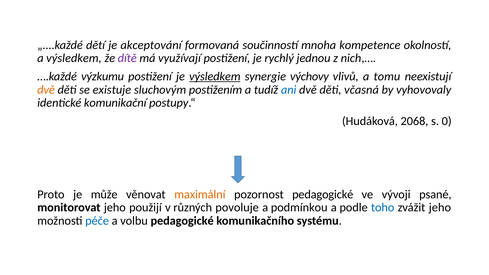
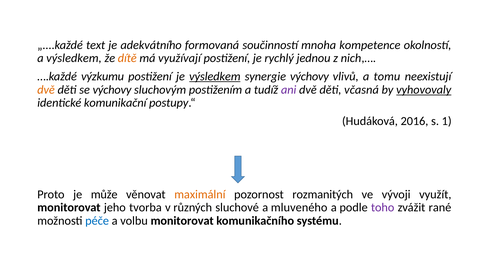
dětí: dětí -> text
akceptování: akceptování -> adekvátního
dítě colour: purple -> orange
se existuje: existuje -> výchovy
ani colour: blue -> purple
vyhovovaly underline: none -> present
2068: 2068 -> 2016
0: 0 -> 1
pozornost pedagogické: pedagogické -> rozmanitých
psané: psané -> využít
použijí: použijí -> tvorba
povoluje: povoluje -> sluchové
podmínkou: podmínkou -> mluveného
toho colour: blue -> purple
zvážit jeho: jeho -> rané
volbu pedagogické: pedagogické -> monitorovat
